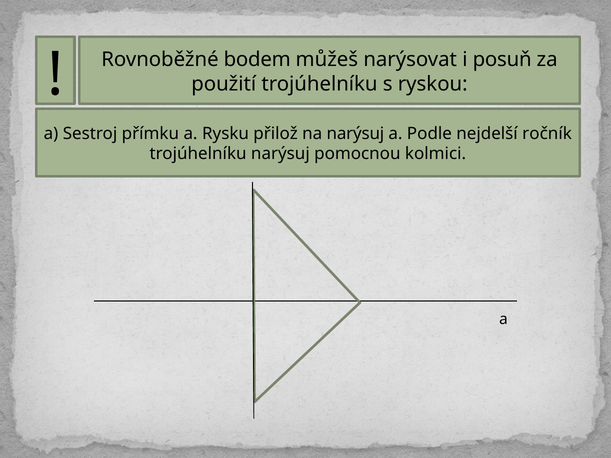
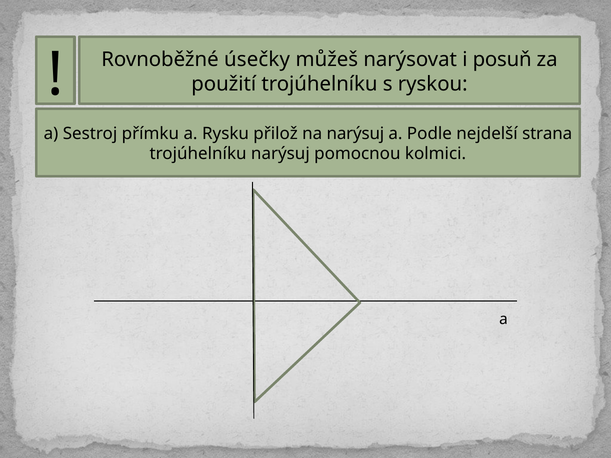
bodem: bodem -> úsečky
ročník: ročník -> strana
